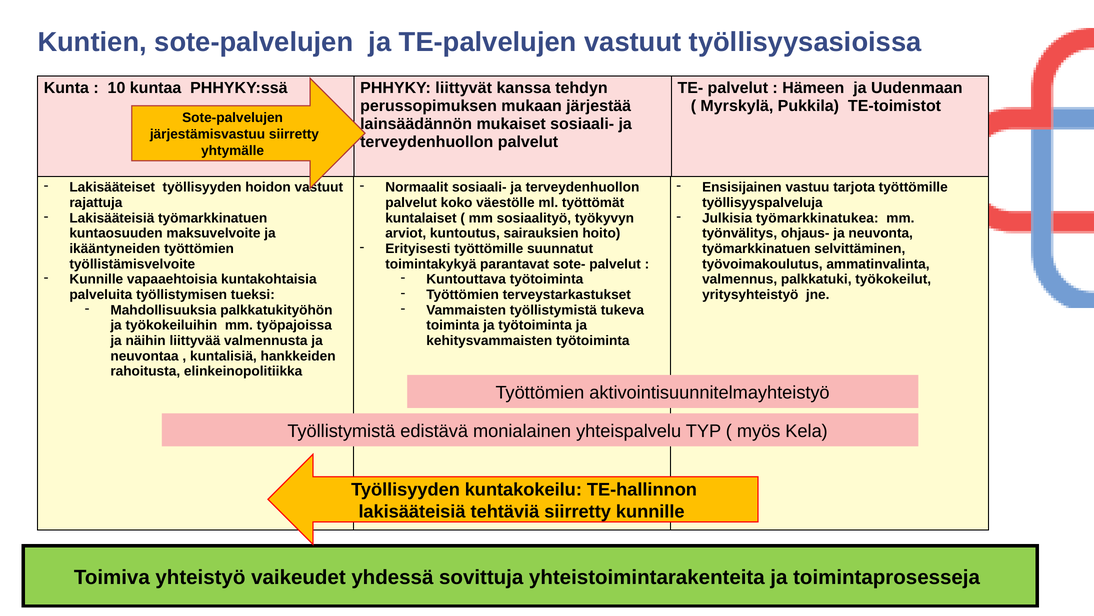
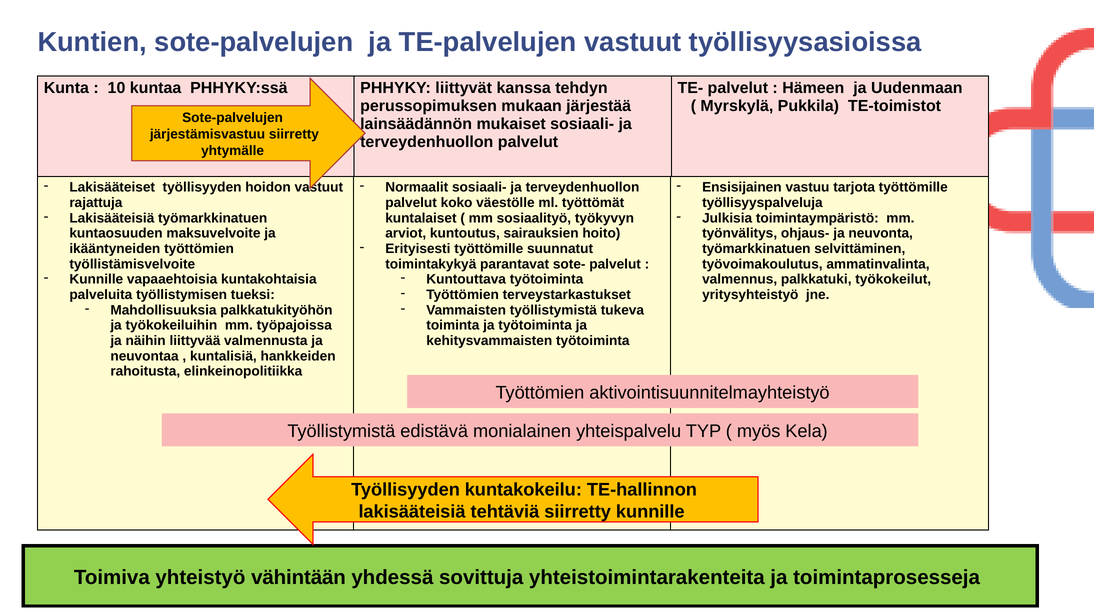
työmarkkinatukea: työmarkkinatukea -> toimintaympäristö
vaikeudet: vaikeudet -> vähintään
